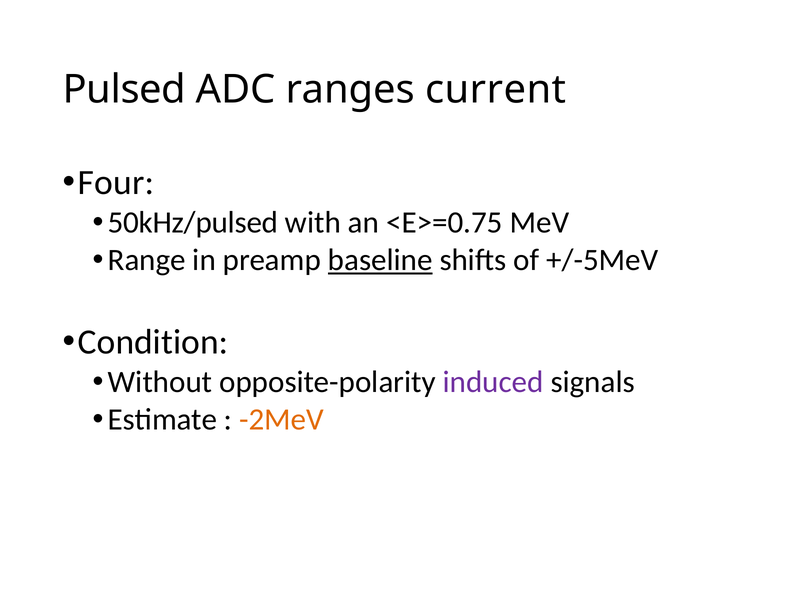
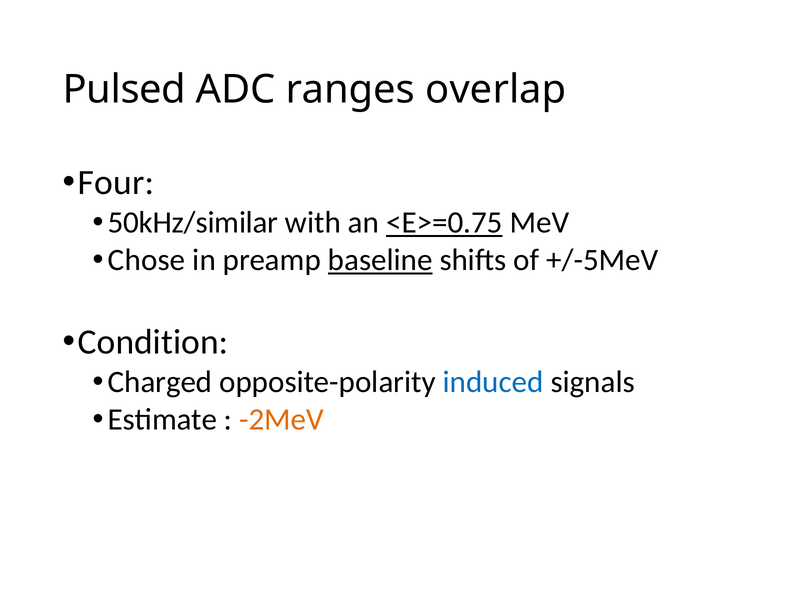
current: current -> overlap
50kHz/pulsed: 50kHz/pulsed -> 50kHz/similar
<E>=0.75 underline: none -> present
Range: Range -> Chose
Without: Without -> Charged
induced colour: purple -> blue
